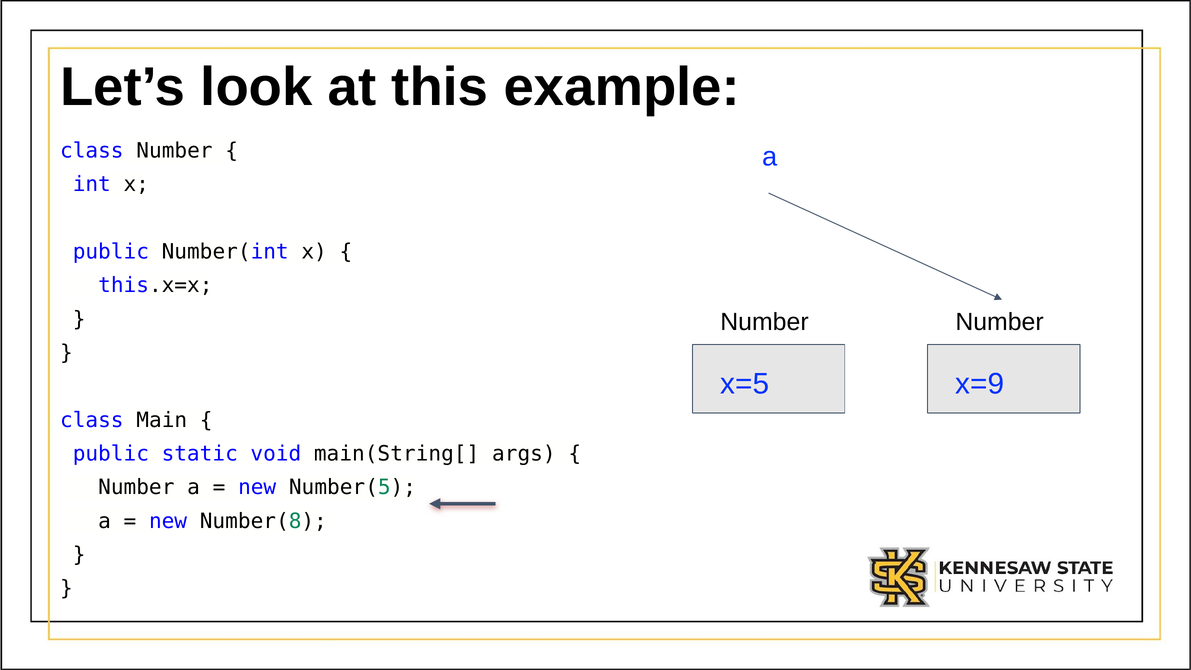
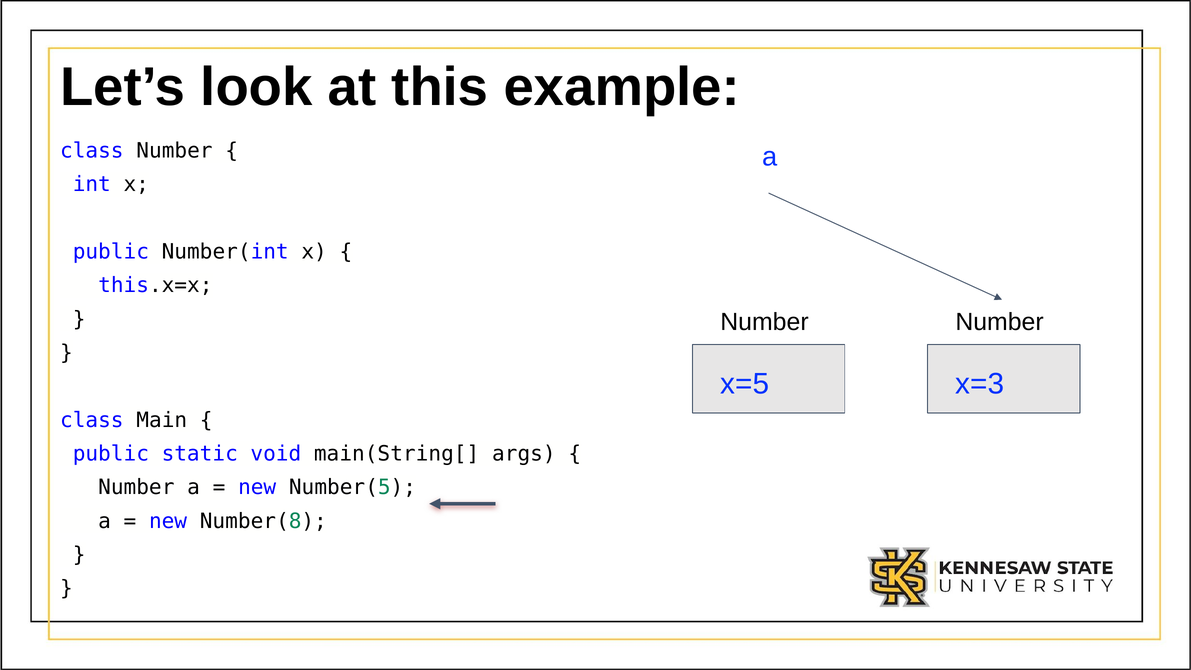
x=9: x=9 -> x=3
